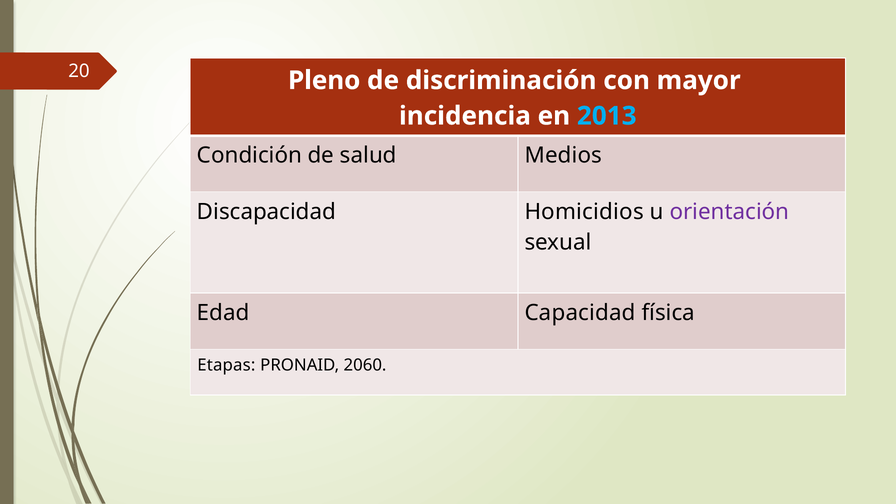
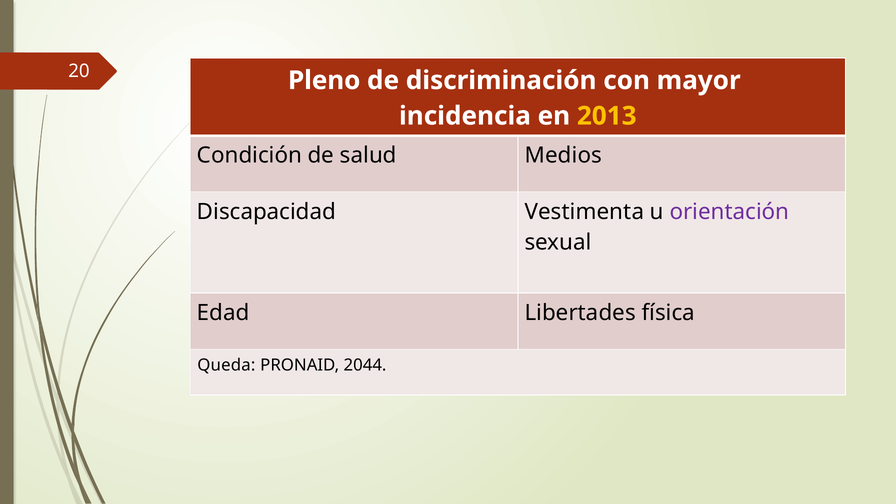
2013 colour: light blue -> yellow
Homicidios: Homicidios -> Vestimenta
Capacidad: Capacidad -> Libertades
Etapas: Etapas -> Queda
2060: 2060 -> 2044
